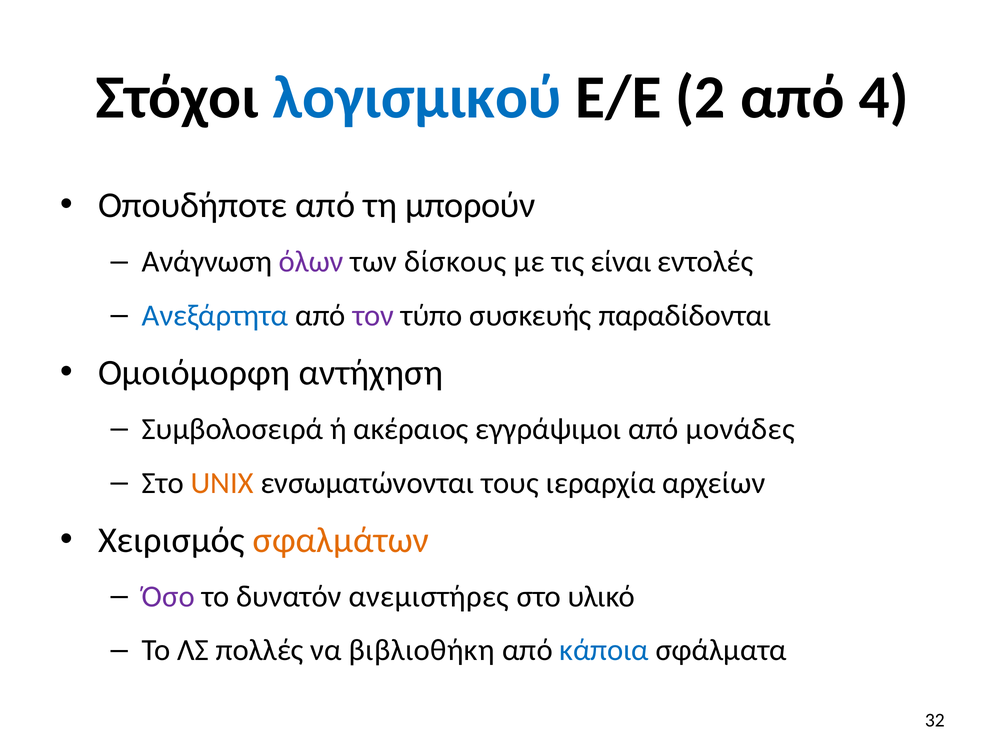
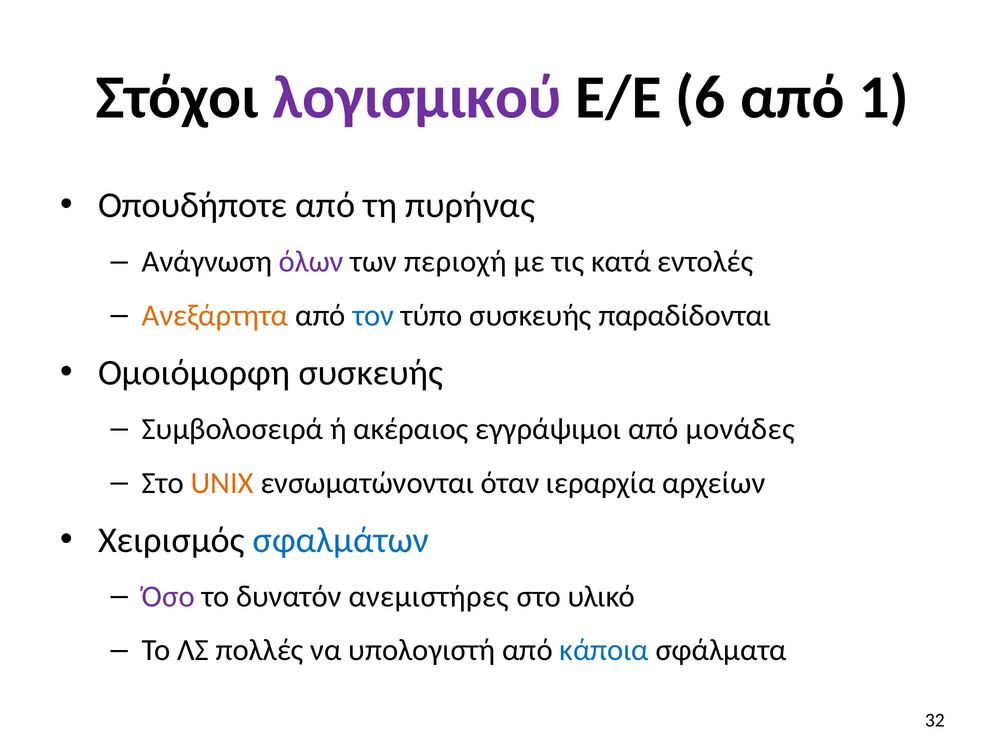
λογισμικού colour: blue -> purple
2: 2 -> 6
4: 4 -> 1
μπορούν: μπορούν -> πυρήνας
δίσκους: δίσκους -> περιοχή
είναι: είναι -> κατά
Ανεξάρτητα colour: blue -> orange
τον colour: purple -> blue
Ομοιόμορφη αντήχηση: αντήχηση -> συσκευής
τους: τους -> όταν
σφαλμάτων colour: orange -> blue
βιβλιοθήκη: βιβλιοθήκη -> υπολογιστή
